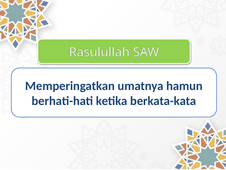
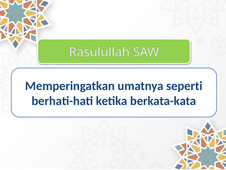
hamun: hamun -> seperti
